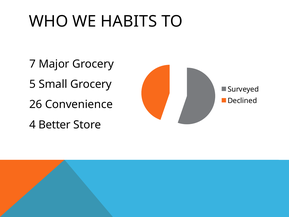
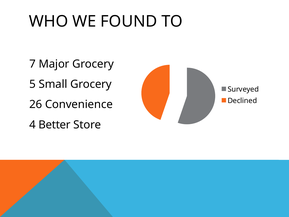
HABITS: HABITS -> FOUND
